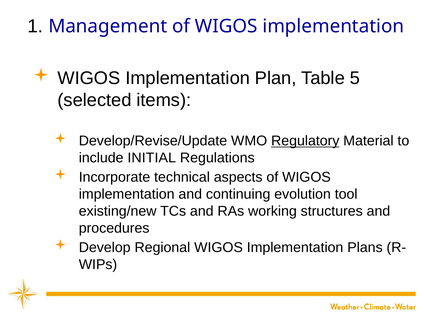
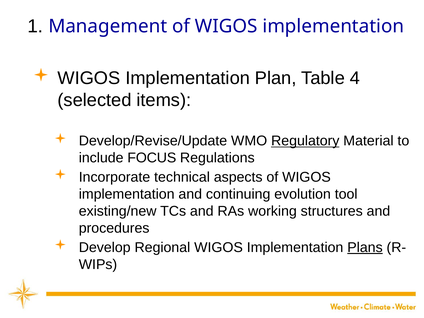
5: 5 -> 4
INITIAL: INITIAL -> FOCUS
Plans underline: none -> present
